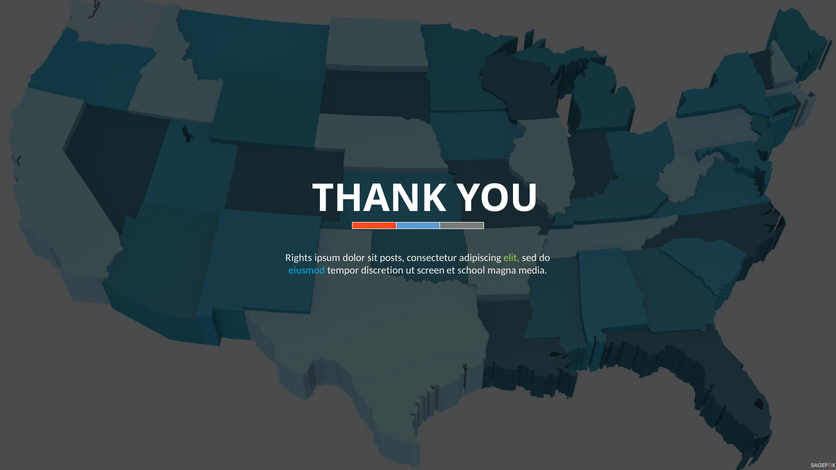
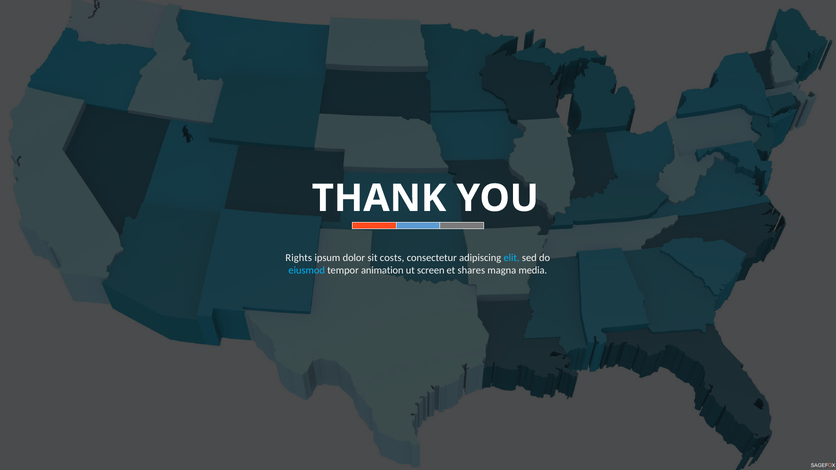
posts: posts -> costs
elit colour: light green -> light blue
discretion: discretion -> animation
school: school -> shares
